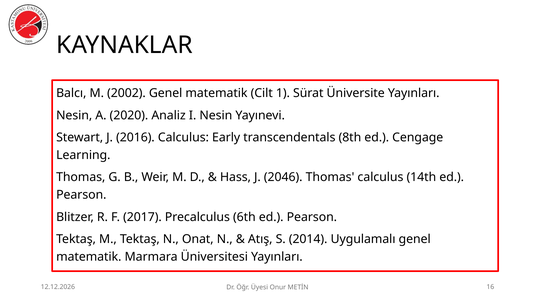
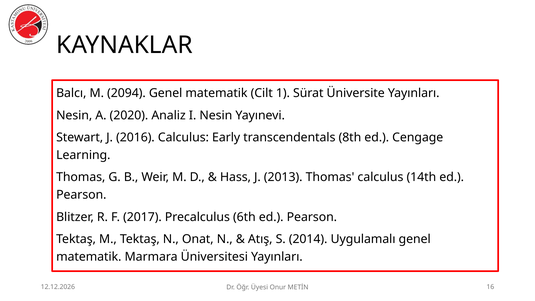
2002: 2002 -> 2094
2046: 2046 -> 2013
